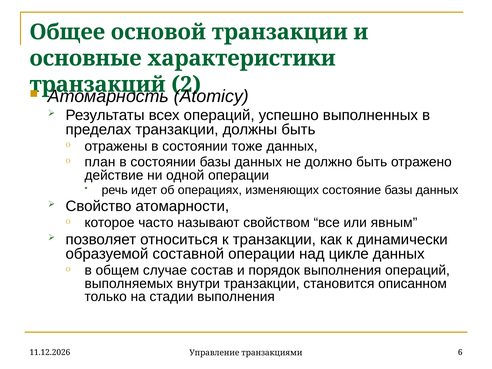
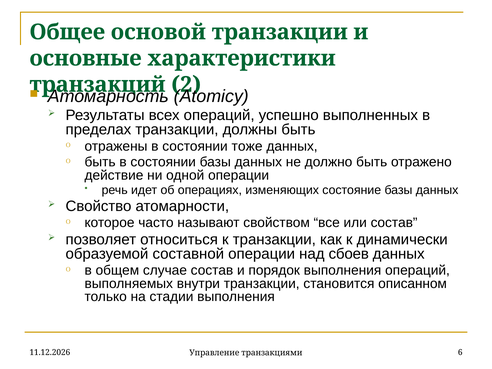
план at (100, 162): план -> быть
или явным: явным -> состав
цикле: цикле -> сбоев
